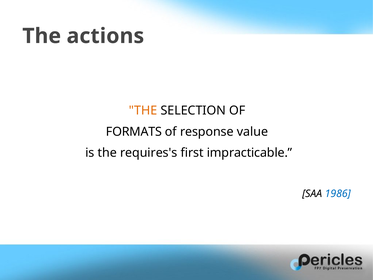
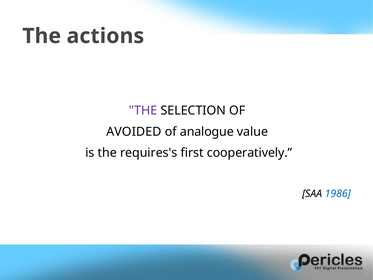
THE at (143, 110) colour: orange -> purple
FORMATS: FORMATS -> AVOIDED
response: response -> analogue
impracticable: impracticable -> cooperatively
